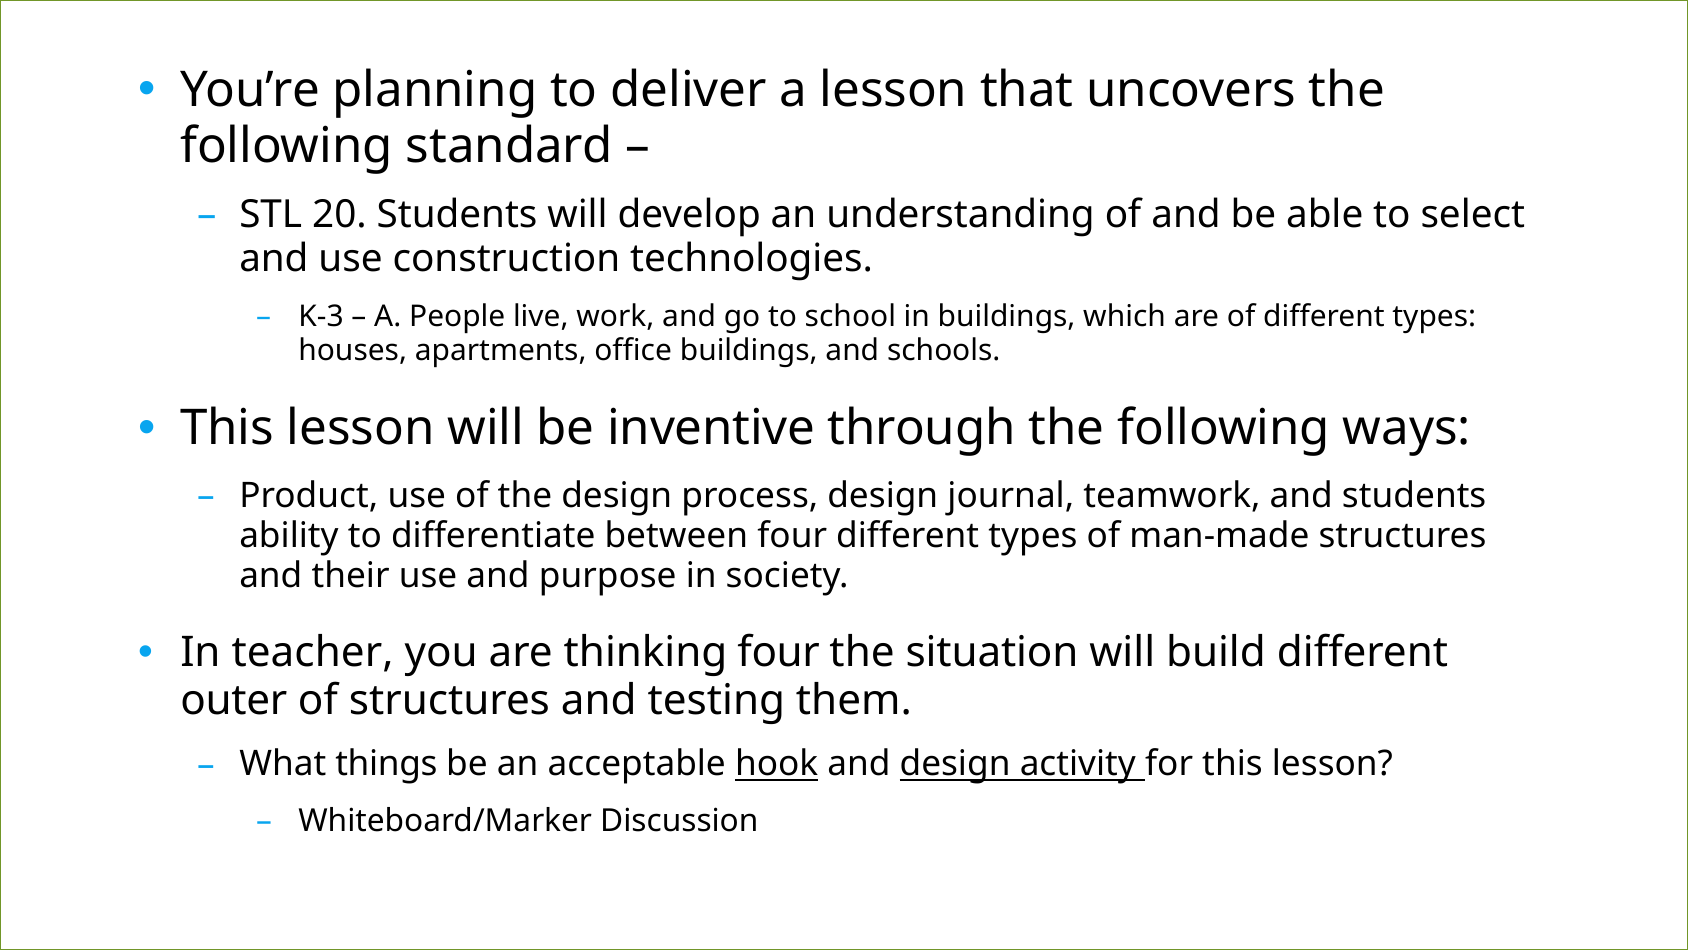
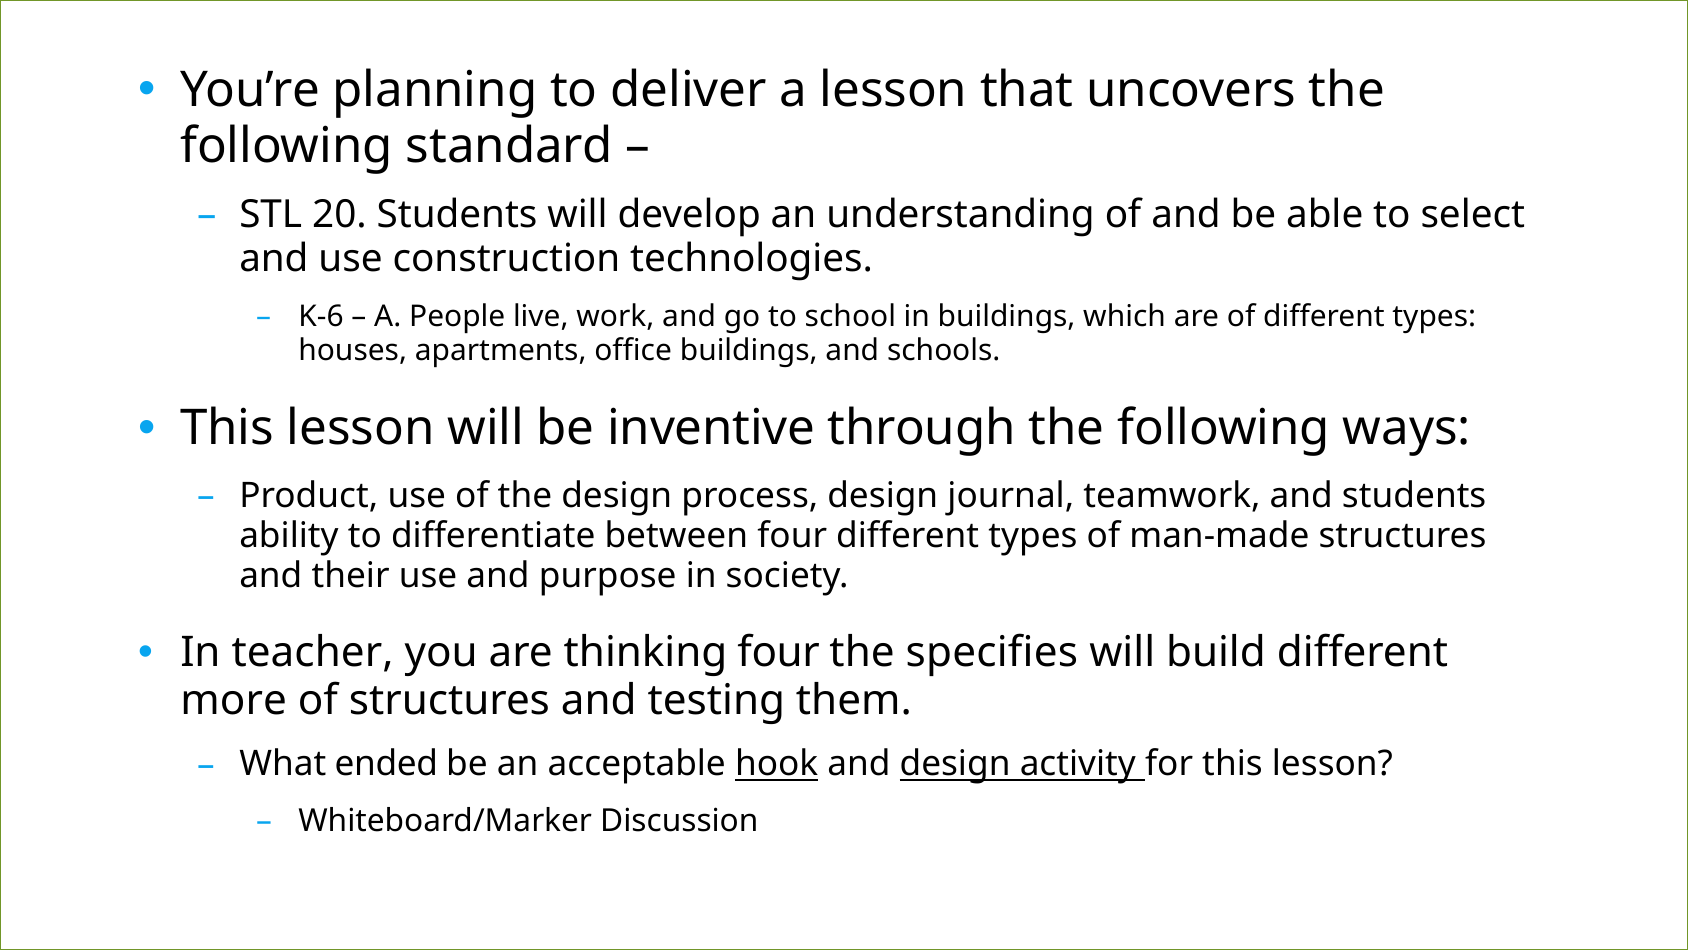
K-3: K-3 -> K-6
situation: situation -> specifies
outer: outer -> more
things: things -> ended
